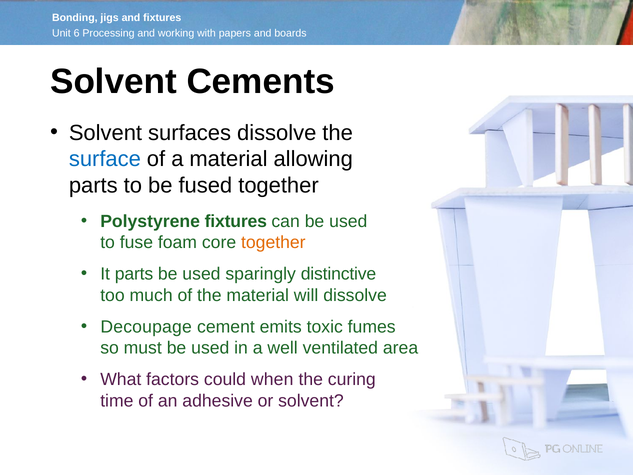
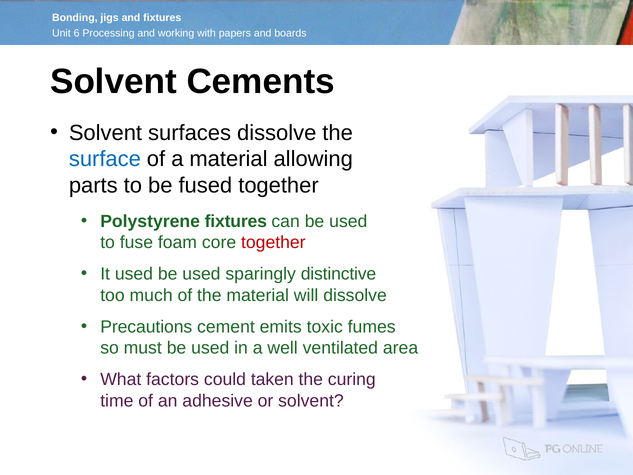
together at (273, 242) colour: orange -> red
It parts: parts -> used
Decoupage: Decoupage -> Precautions
when: when -> taken
